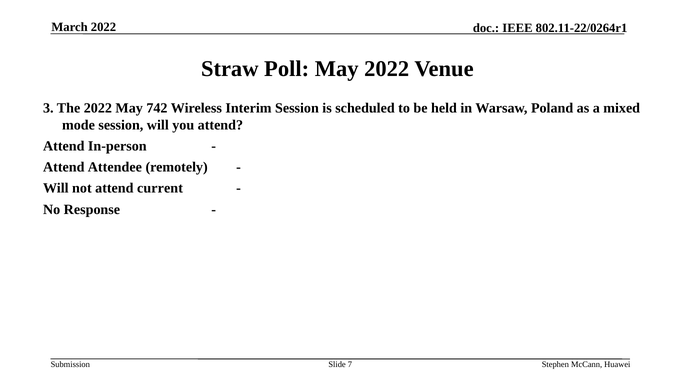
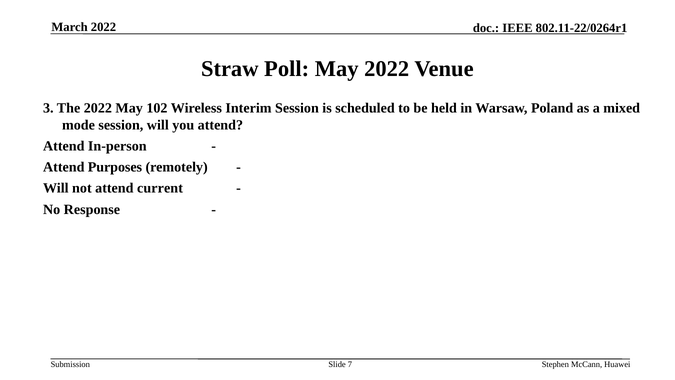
742: 742 -> 102
Attendee: Attendee -> Purposes
